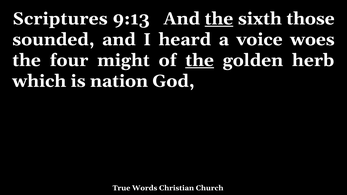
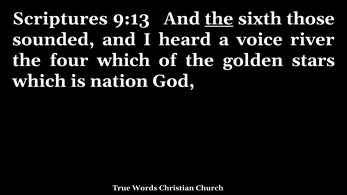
woes: woes -> river
four might: might -> which
the at (200, 60) underline: present -> none
herb: herb -> stars
